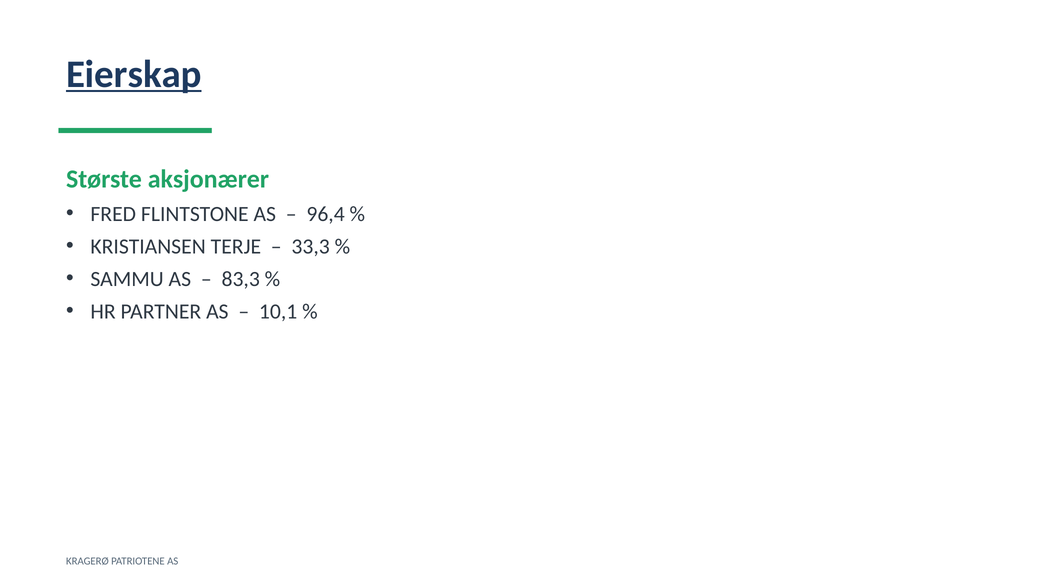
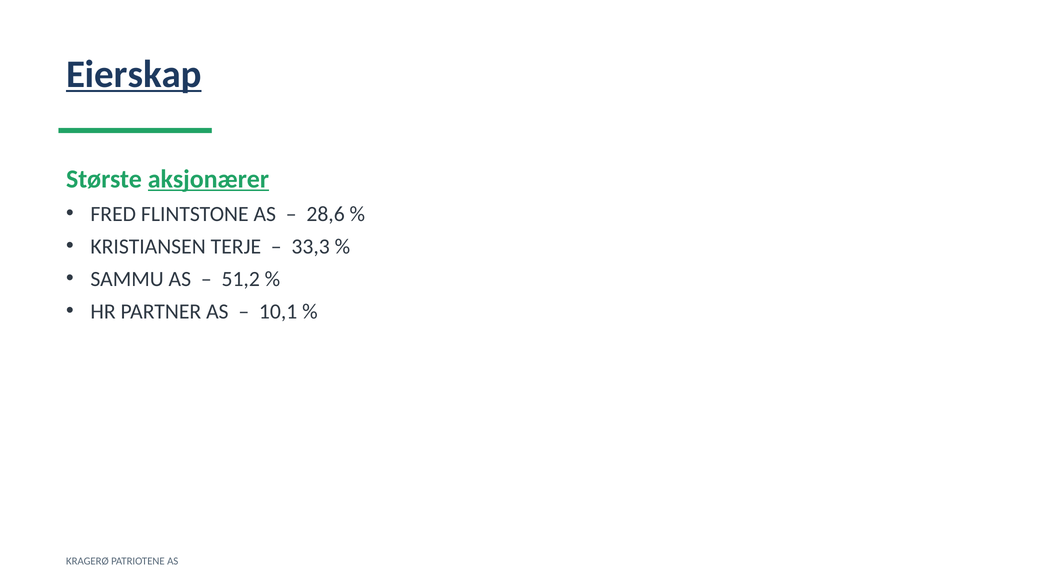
aksjonærer underline: none -> present
96,4: 96,4 -> 28,6
83,3: 83,3 -> 51,2
